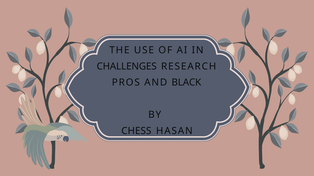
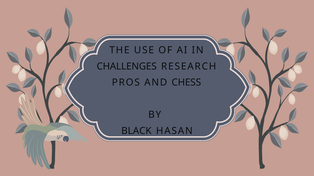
BLACK: BLACK -> CHESS
CHESS: CHESS -> BLACK
